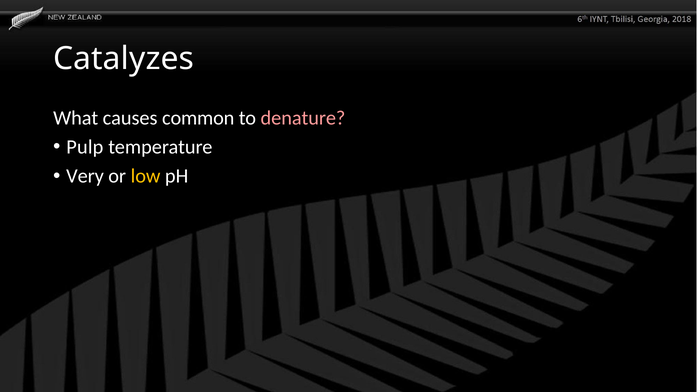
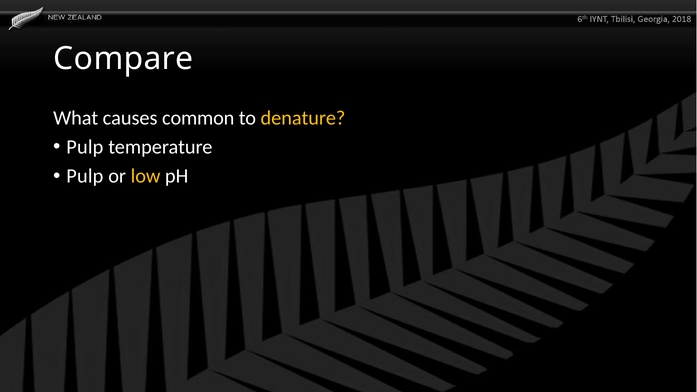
Catalyzes: Catalyzes -> Compare
denature colour: pink -> yellow
Very at (85, 176): Very -> Pulp
